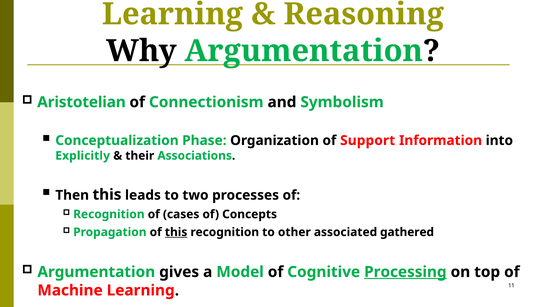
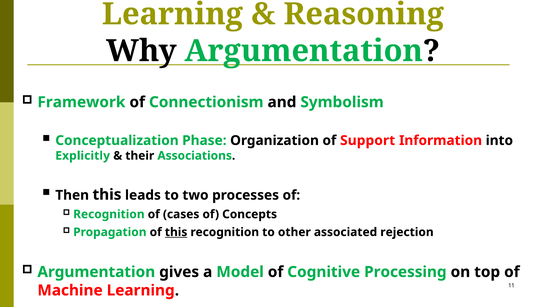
Aristotelian: Aristotelian -> Framework
gathered: gathered -> rejection
Processing underline: present -> none
